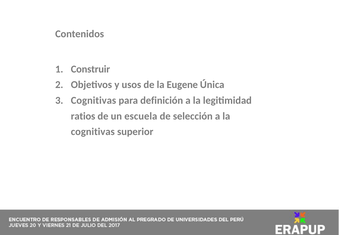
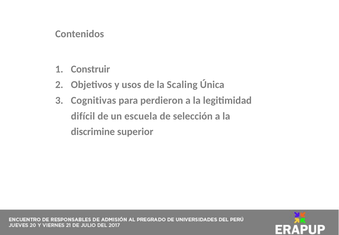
Eugene: Eugene -> Scaling
definición: definición -> perdieron
ratios: ratios -> difícil
cognitivas at (93, 132): cognitivas -> discrimine
